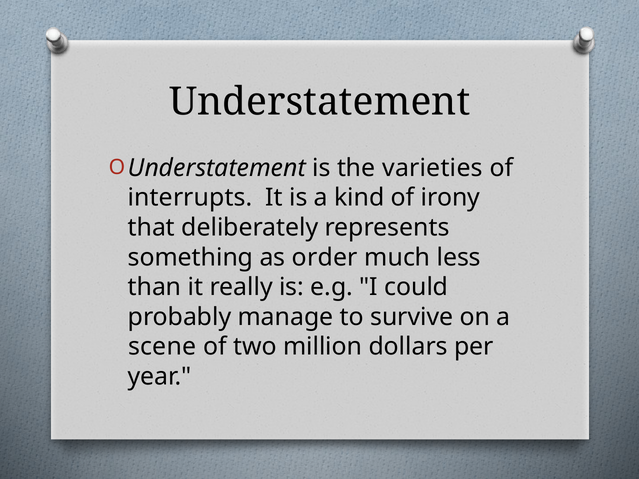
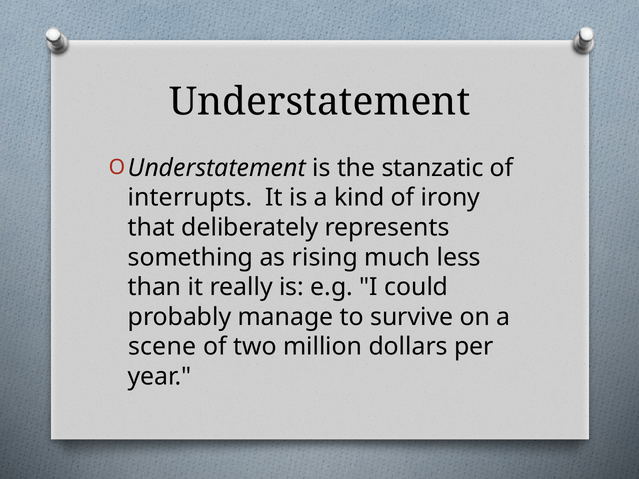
varieties: varieties -> stanzatic
order: order -> rising
